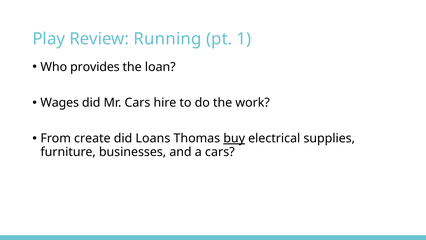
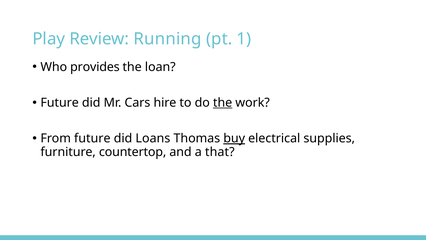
Wages at (60, 103): Wages -> Future
the at (223, 103) underline: none -> present
From create: create -> future
businesses: businesses -> countertop
a cars: cars -> that
